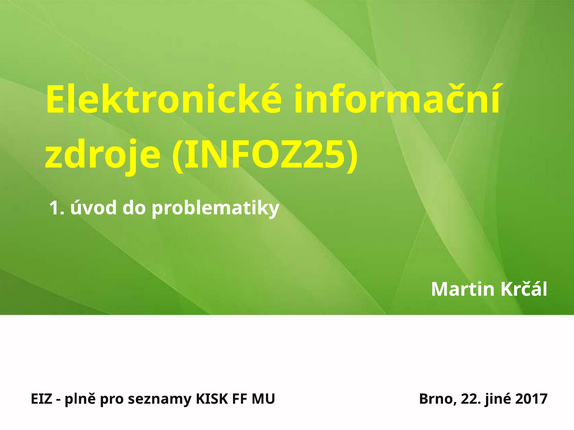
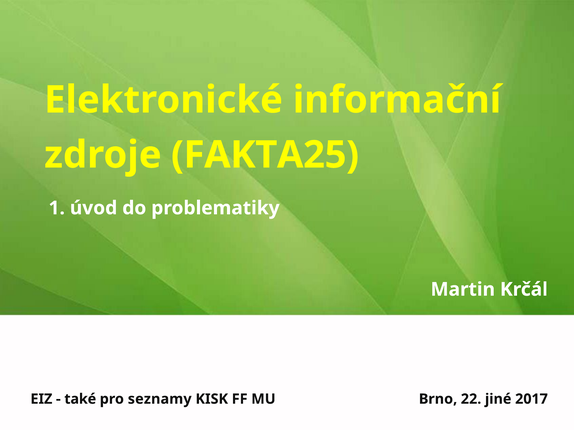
INFOZ25: INFOZ25 -> FAKTA25
plně: plně -> také
